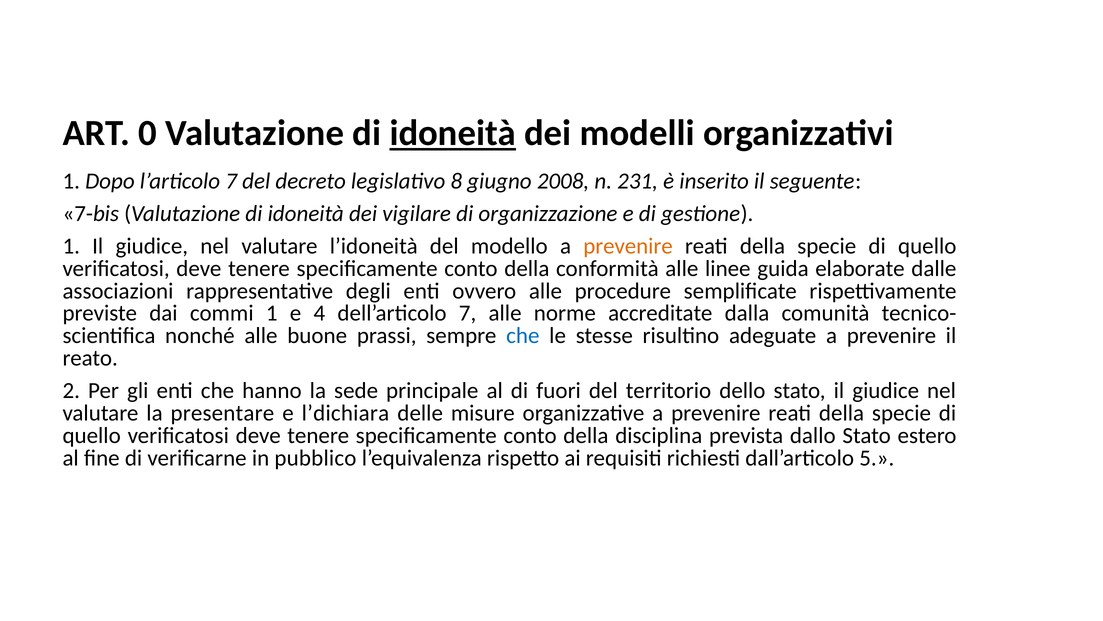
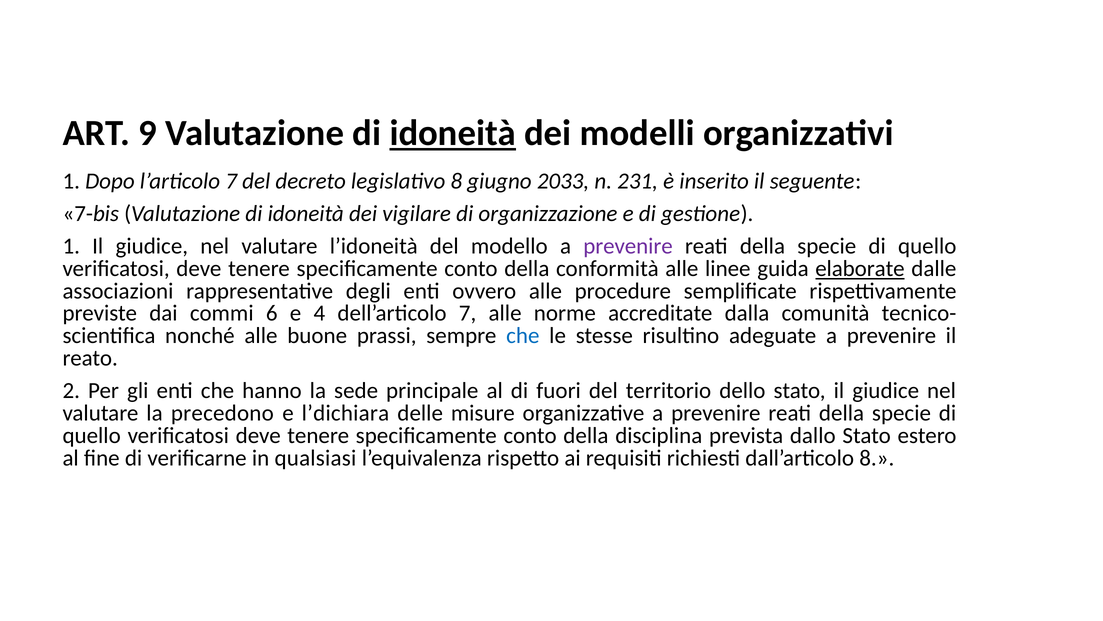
0: 0 -> 9
2008: 2008 -> 2033
prevenire at (628, 246) colour: orange -> purple
elaborate underline: none -> present
commi 1: 1 -> 6
presentare: presentare -> precedono
pubblico: pubblico -> qualsiasi
dall’articolo 5: 5 -> 8
